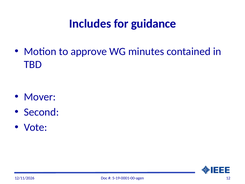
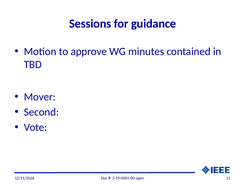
Includes: Includes -> Sessions
